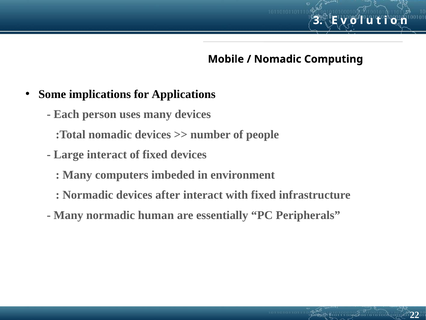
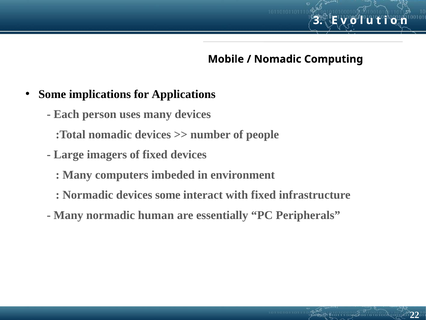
Large interact: interact -> imagers
devices after: after -> some
